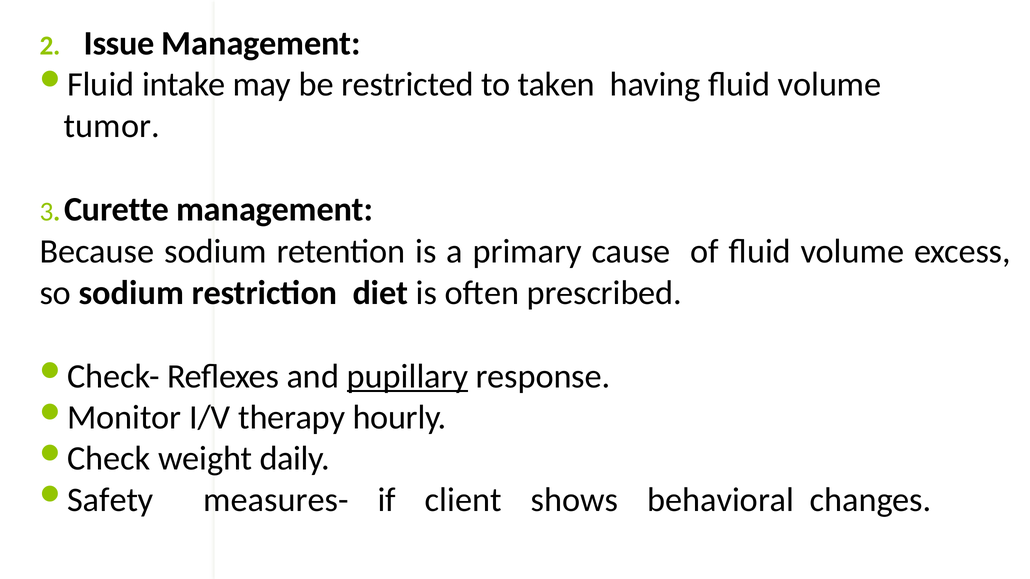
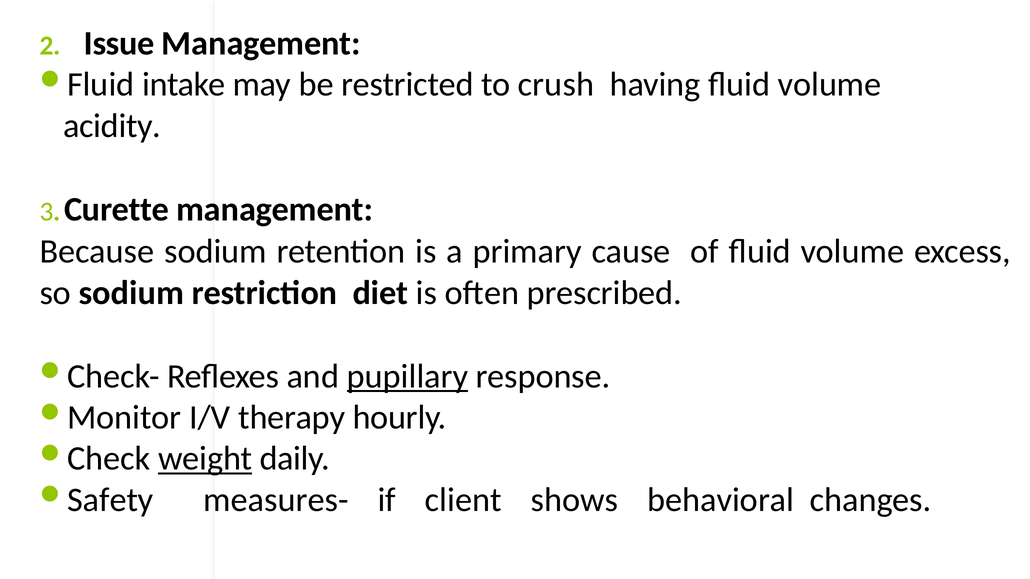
taken: taken -> crush
tumor: tumor -> acidity
weight underline: none -> present
